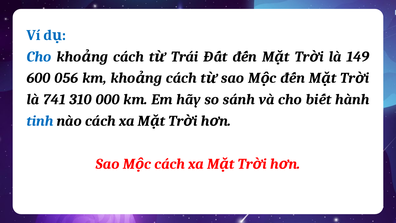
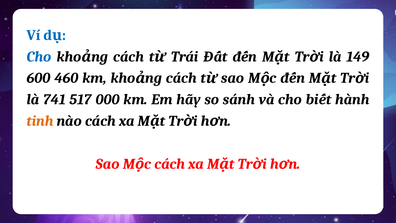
056: 056 -> 460
310: 310 -> 517
tinh colour: blue -> orange
